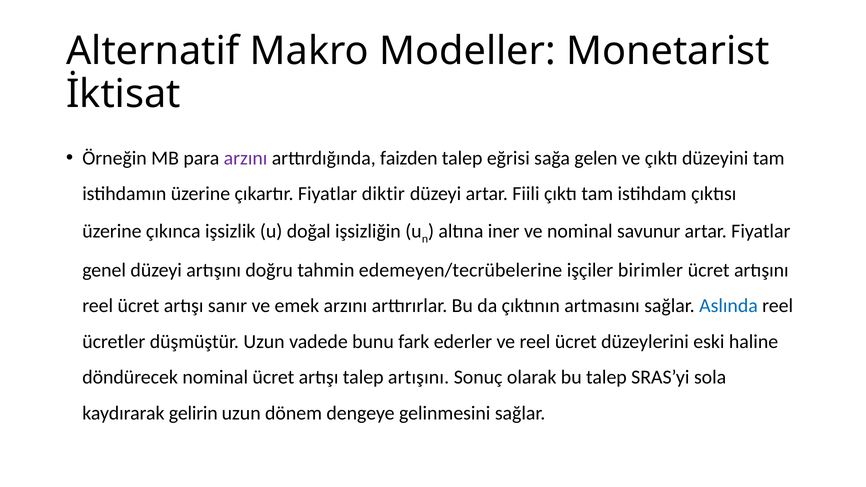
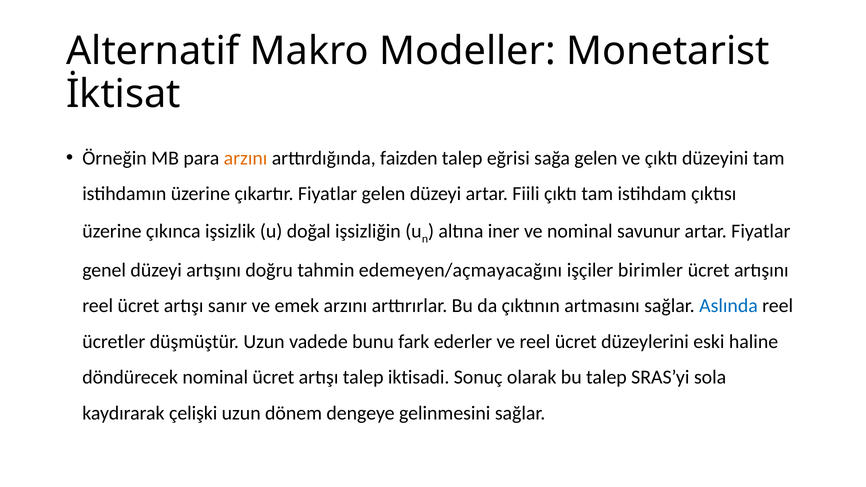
arzını at (246, 158) colour: purple -> orange
Fiyatlar diktir: diktir -> gelen
edemeyen/tecrübelerine: edemeyen/tecrübelerine -> edemeyen/açmayacağını
talep artışını: artışını -> iktisadi
gelirin: gelirin -> çelişki
